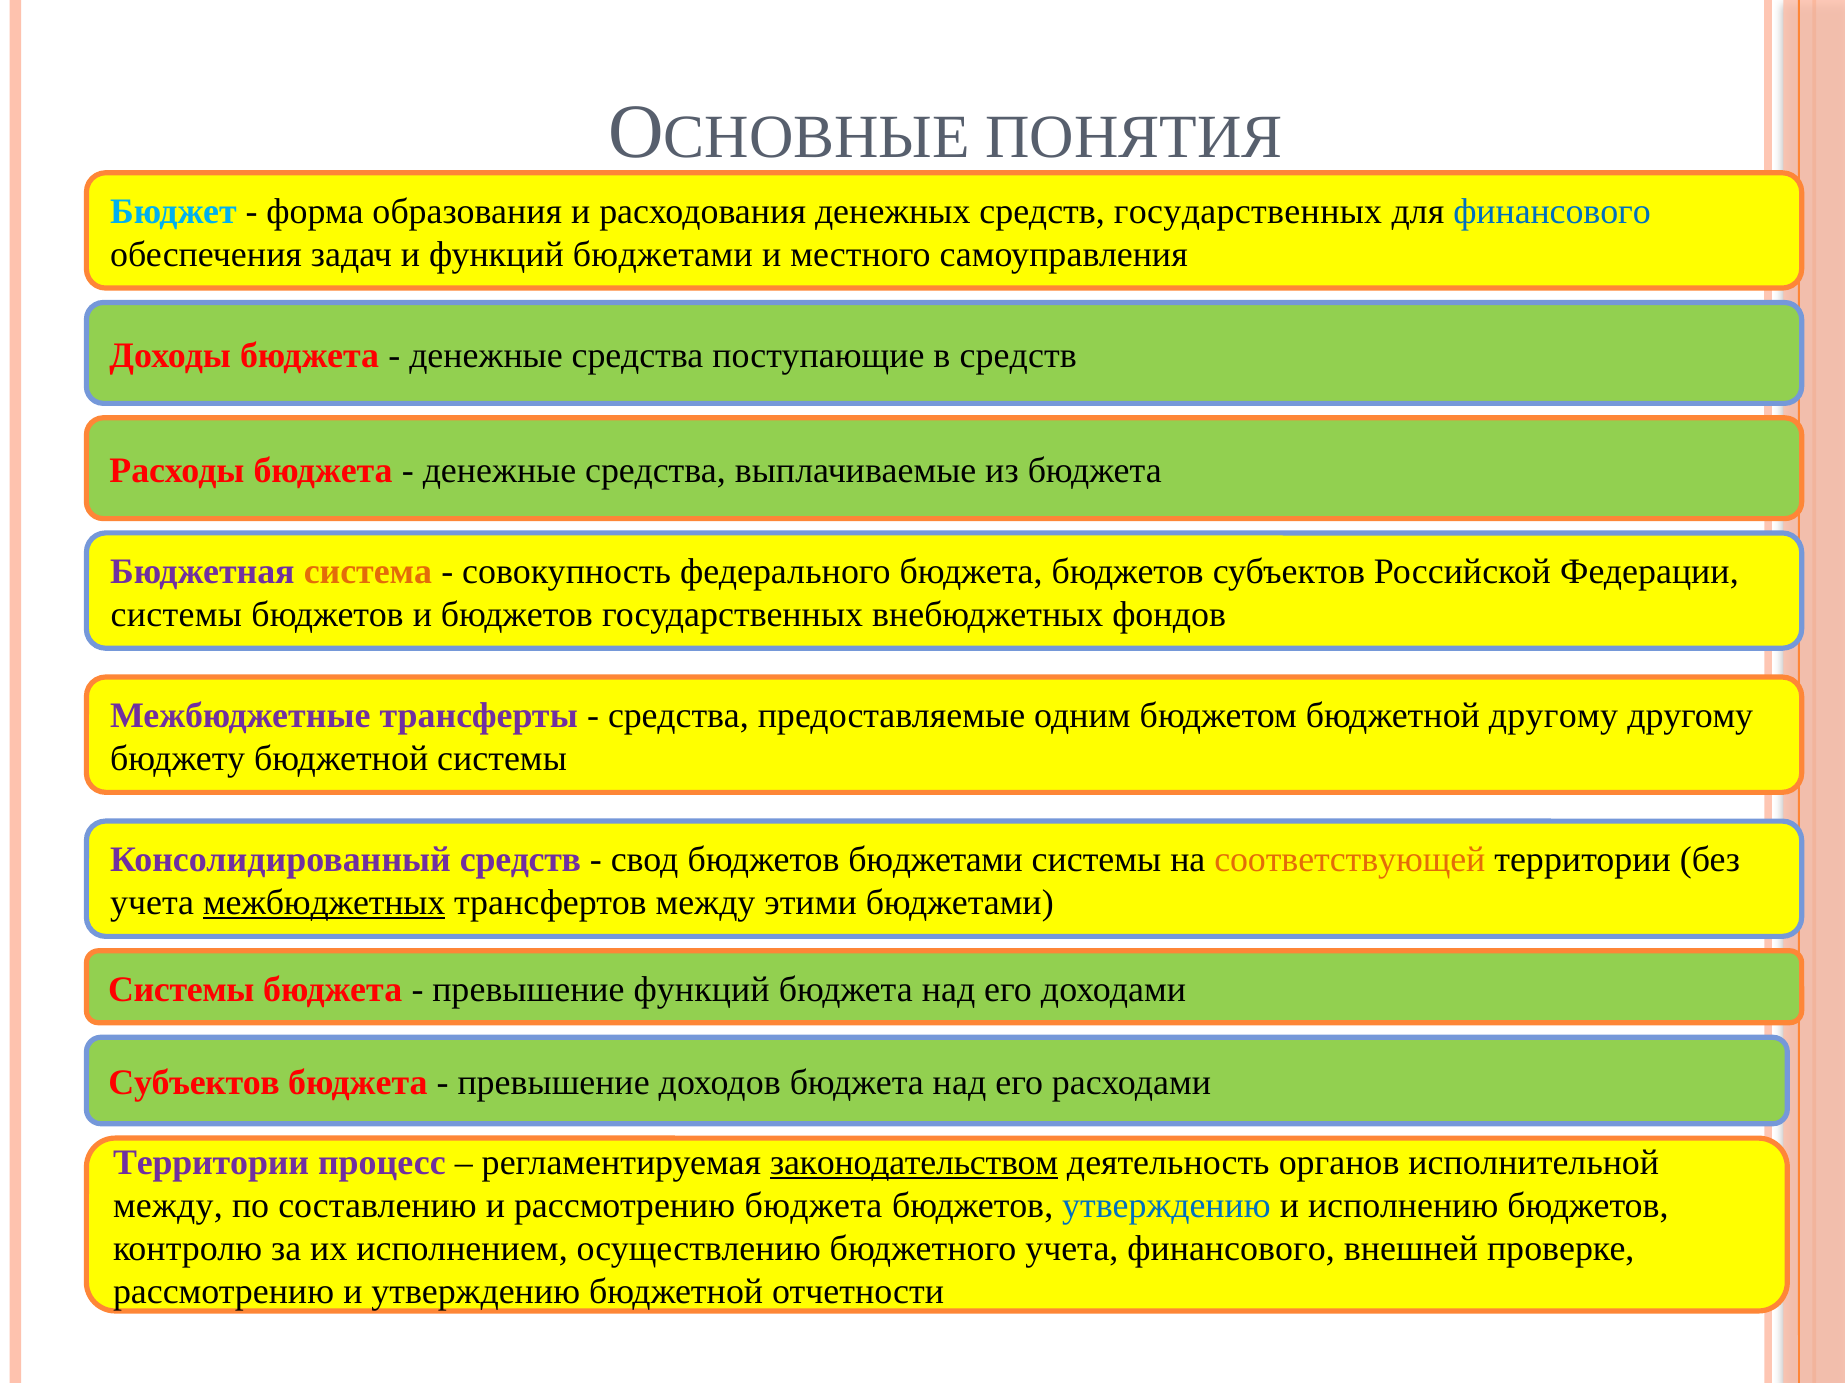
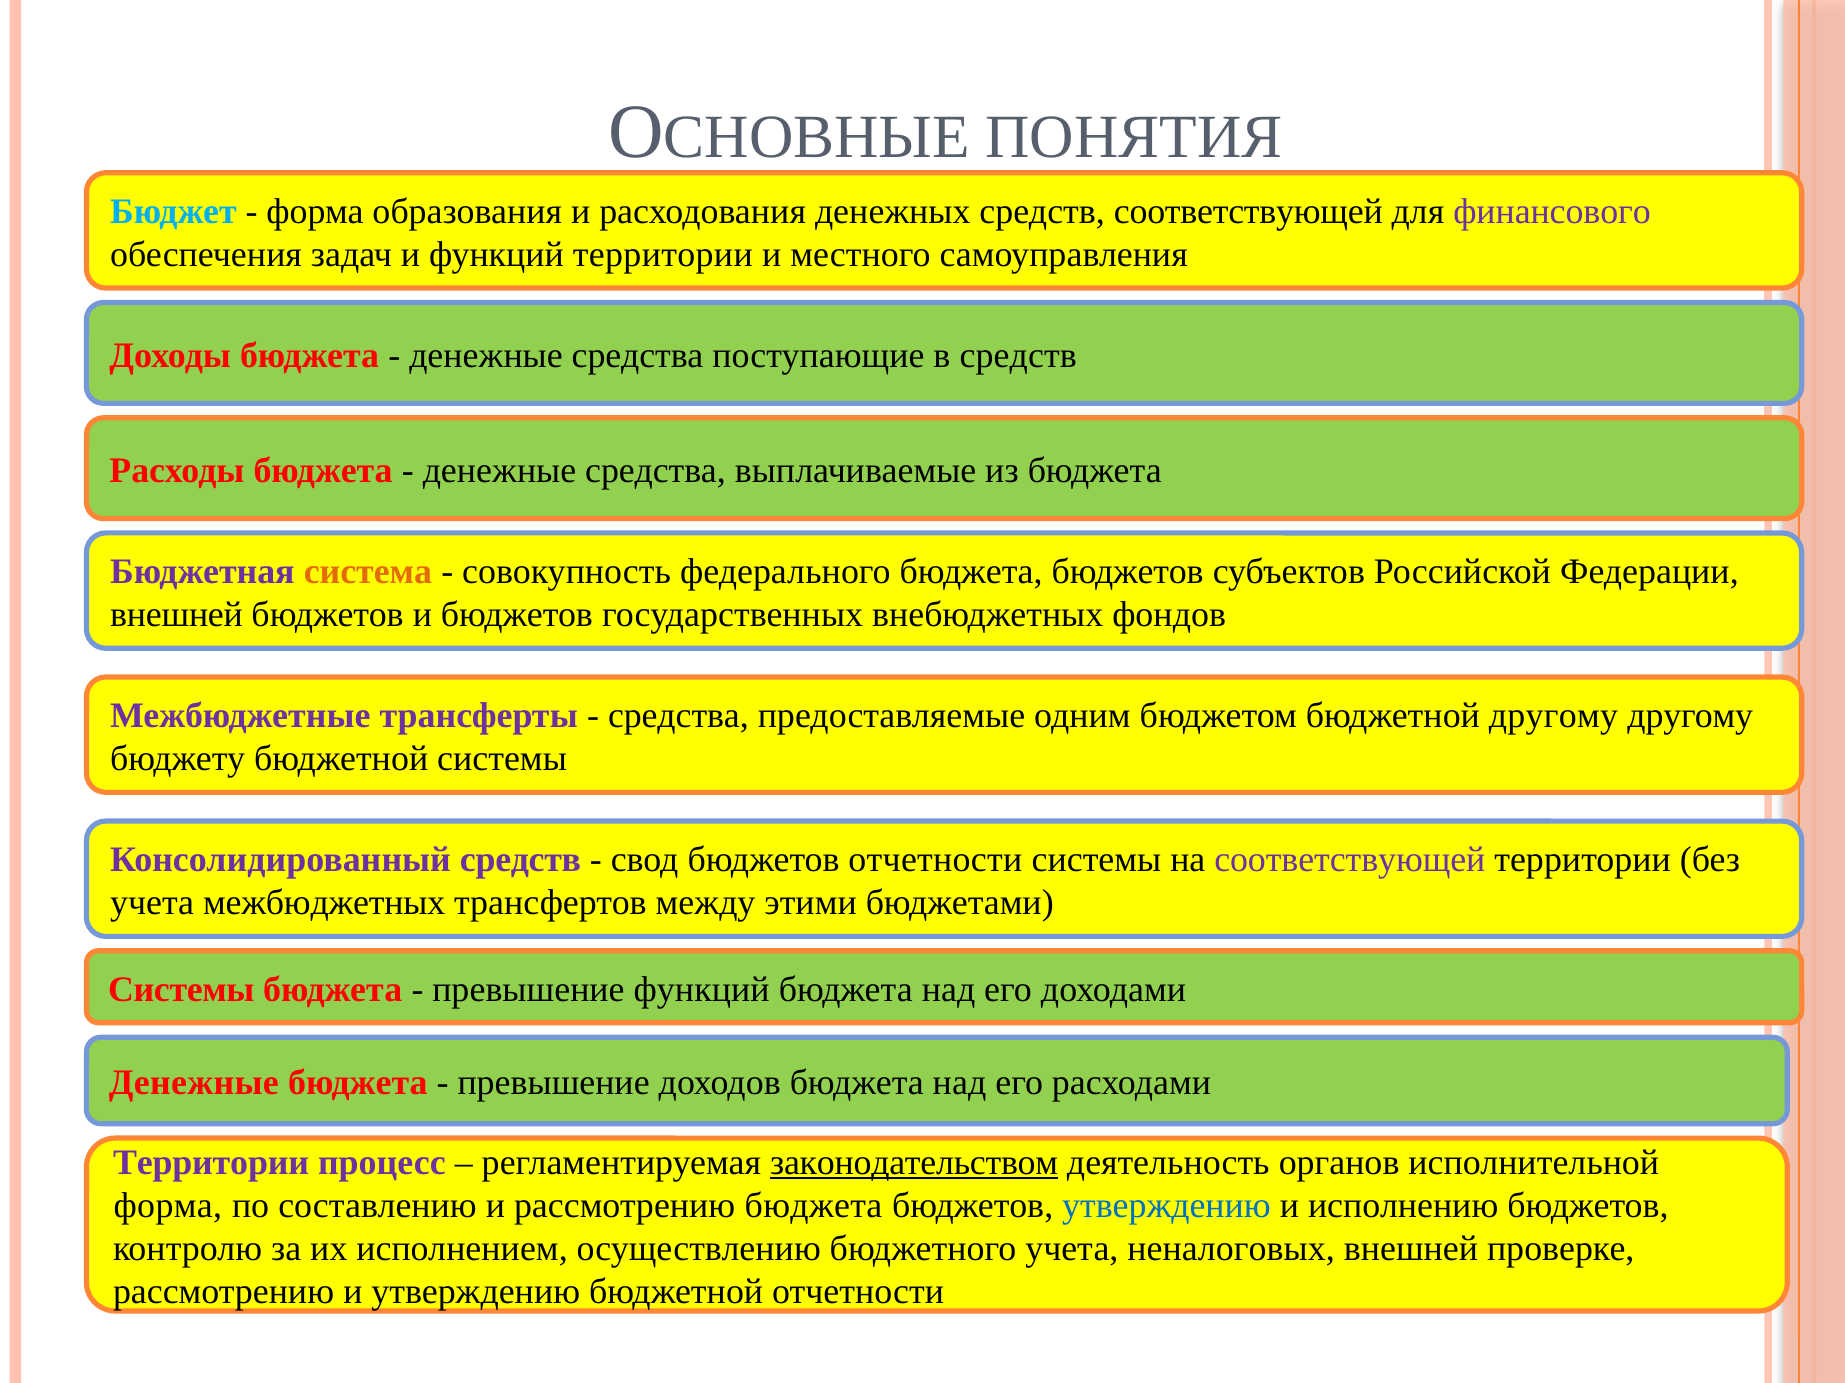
средств государственных: государственных -> соответствующей
финансового at (1552, 211) colour: blue -> purple
функций бюджетами: бюджетами -> территории
системы at (176, 615): системы -> внешней
бюджетов бюджетами: бюджетами -> отчетности
соответствующей at (1350, 860) colour: orange -> purple
межбюджетных underline: present -> none
Субъектов at (194, 1084): Субъектов -> Денежные
между at (168, 1206): между -> форма
учета финансового: финансового -> неналоговых
